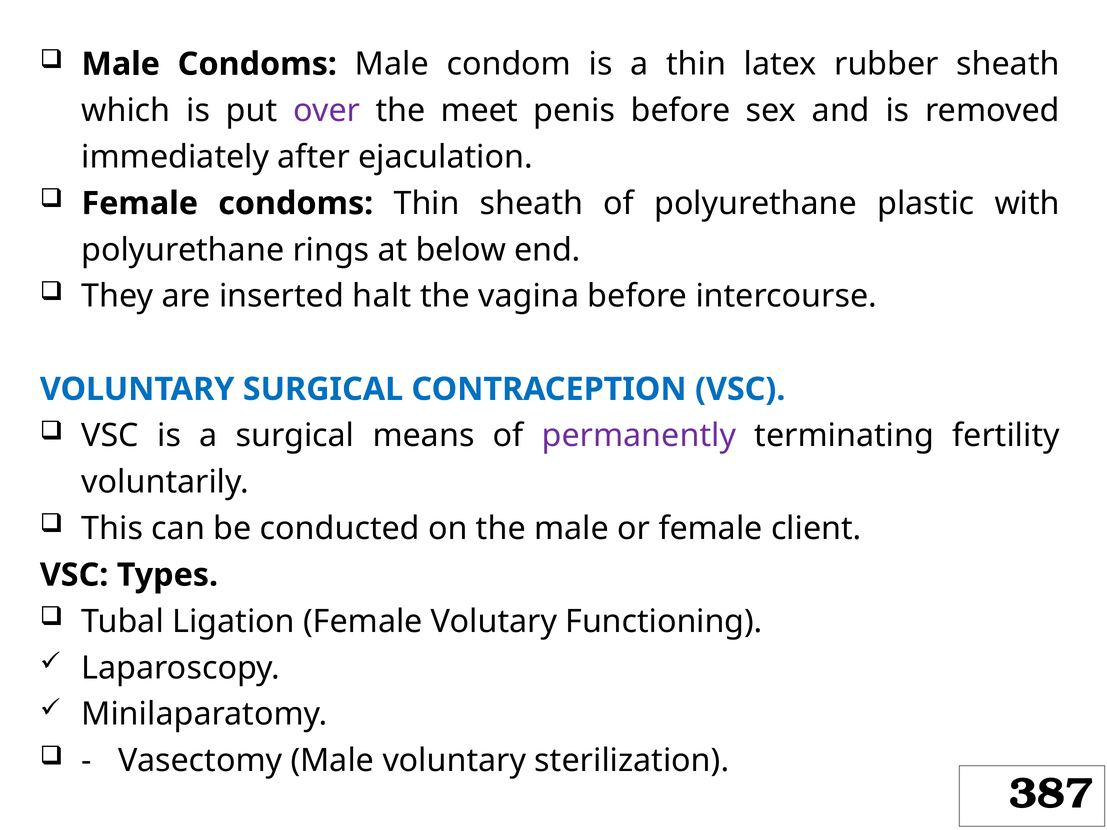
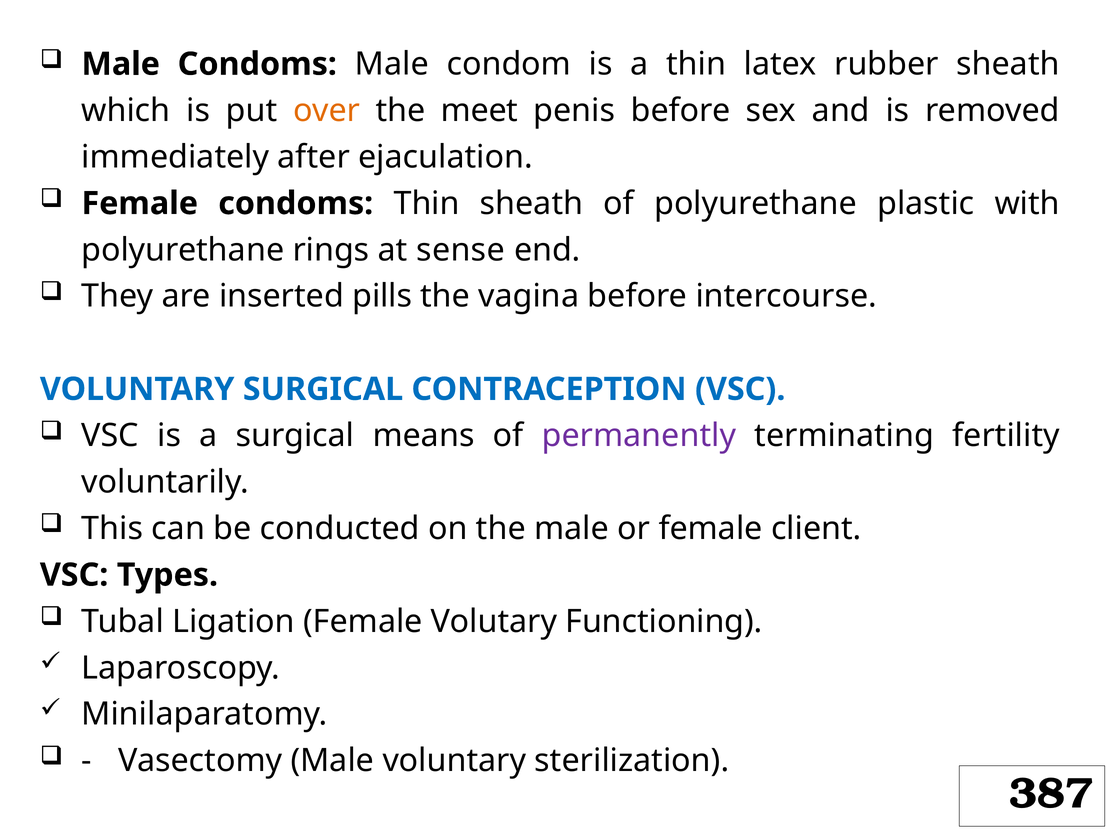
over colour: purple -> orange
below: below -> sense
halt: halt -> pills
